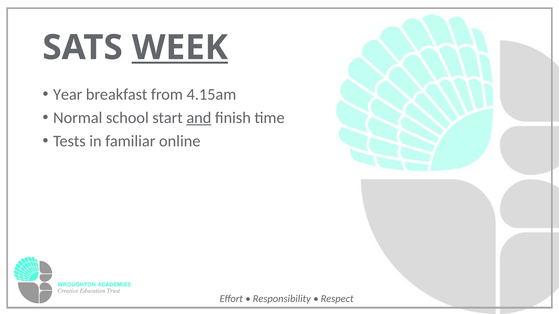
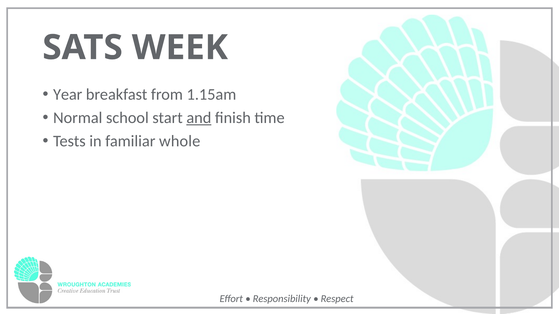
WEEK underline: present -> none
4.15am: 4.15am -> 1.15am
online: online -> whole
